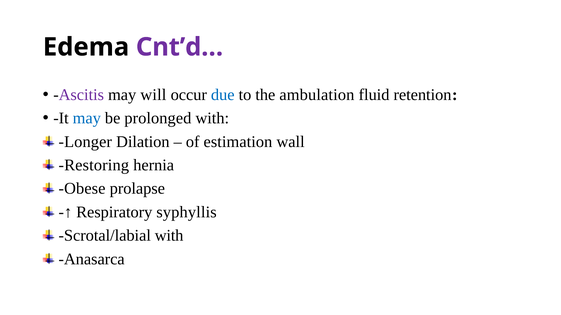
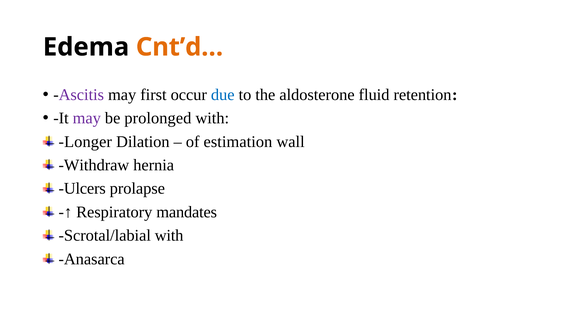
Cnt’d… colour: purple -> orange
will: will -> first
ambulation: ambulation -> aldosterone
may at (87, 118) colour: blue -> purple
Restoring: Restoring -> Withdraw
Obese: Obese -> Ulcers
syphyllis: syphyllis -> mandates
